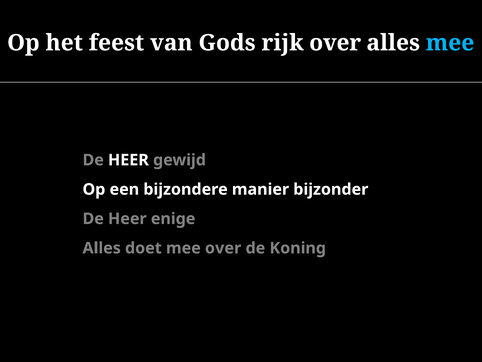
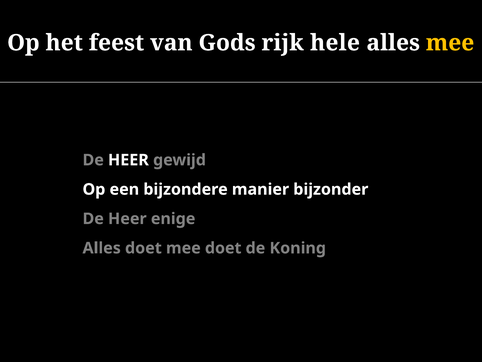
rijk over: over -> hele
mee at (450, 43) colour: light blue -> yellow
mee over: over -> doet
